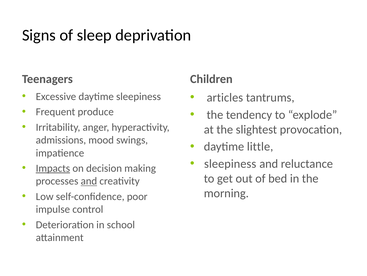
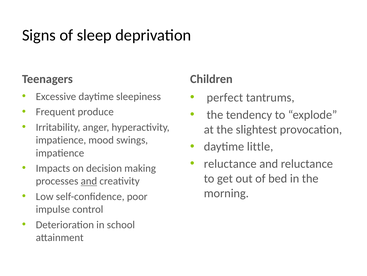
articles: articles -> perfect
admissions at (61, 140): admissions -> impatience
sleepiness at (230, 163): sleepiness -> reluctance
Impacts underline: present -> none
